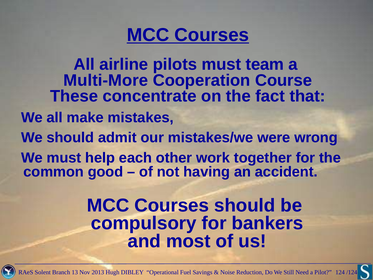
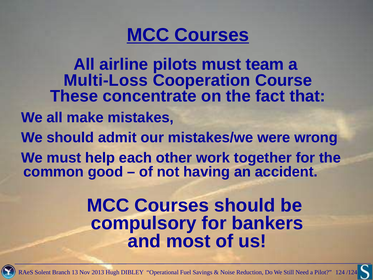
Multi-More: Multi-More -> Multi-Loss
